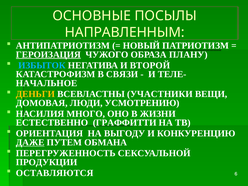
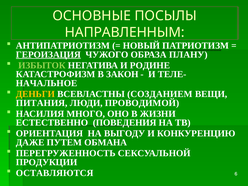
ИЗБЫТОК colour: light blue -> light green
ВТОРОЙ: ВТОРОЙ -> РОДИНЕ
СВЯЗИ: СВЯЗИ -> ЗАКОН
УЧАСТНИКИ: УЧАСТНИКИ -> СОЗДАНИЕМ
ДОМОВАЯ: ДОМОВАЯ -> ПИТАНИЯ
УСМОТРЕНИЮ: УСМОТРЕНИЮ -> ПРОВОДИМОЙ
ГРАФФИТТИ: ГРАФФИТТИ -> ПОВЕДЕНИЯ
ДАЖЕ underline: present -> none
